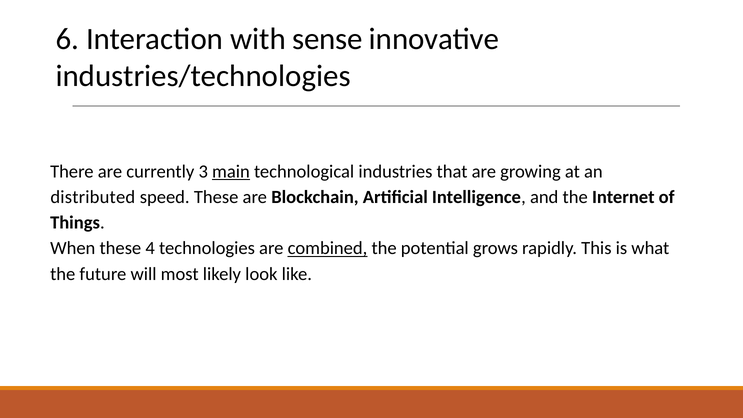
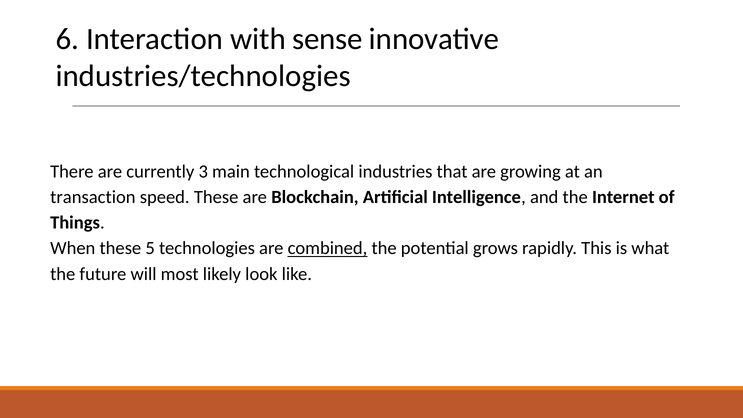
main underline: present -> none
distributed: distributed -> transaction
4: 4 -> 5
